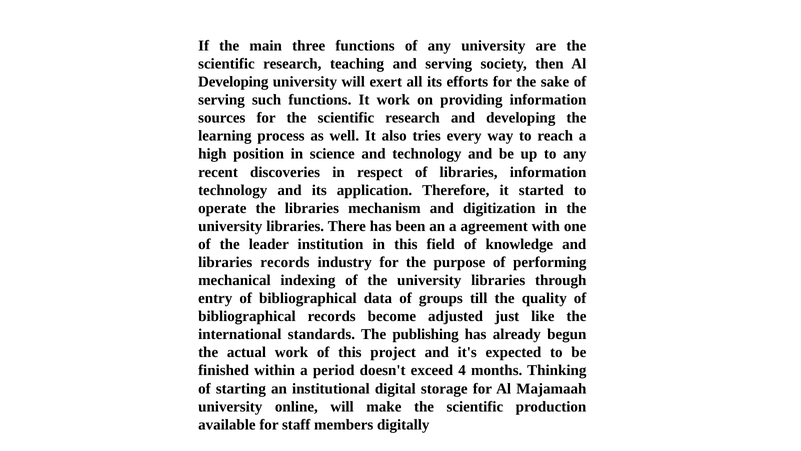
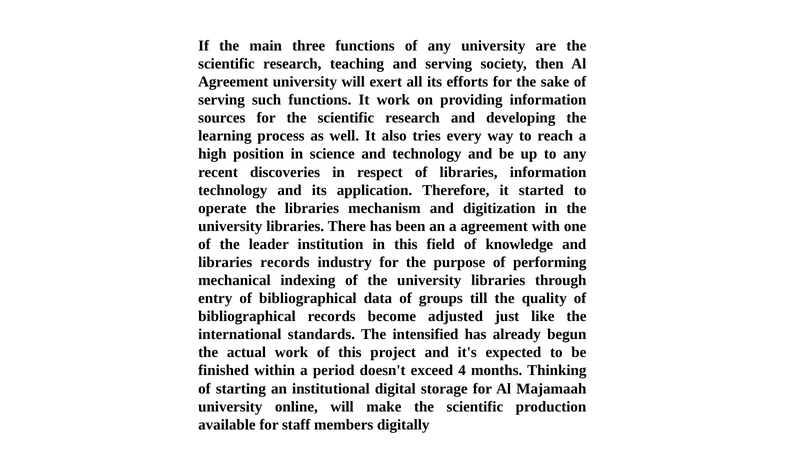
Developing at (233, 82): Developing -> Agreement
publishing: publishing -> intensified
